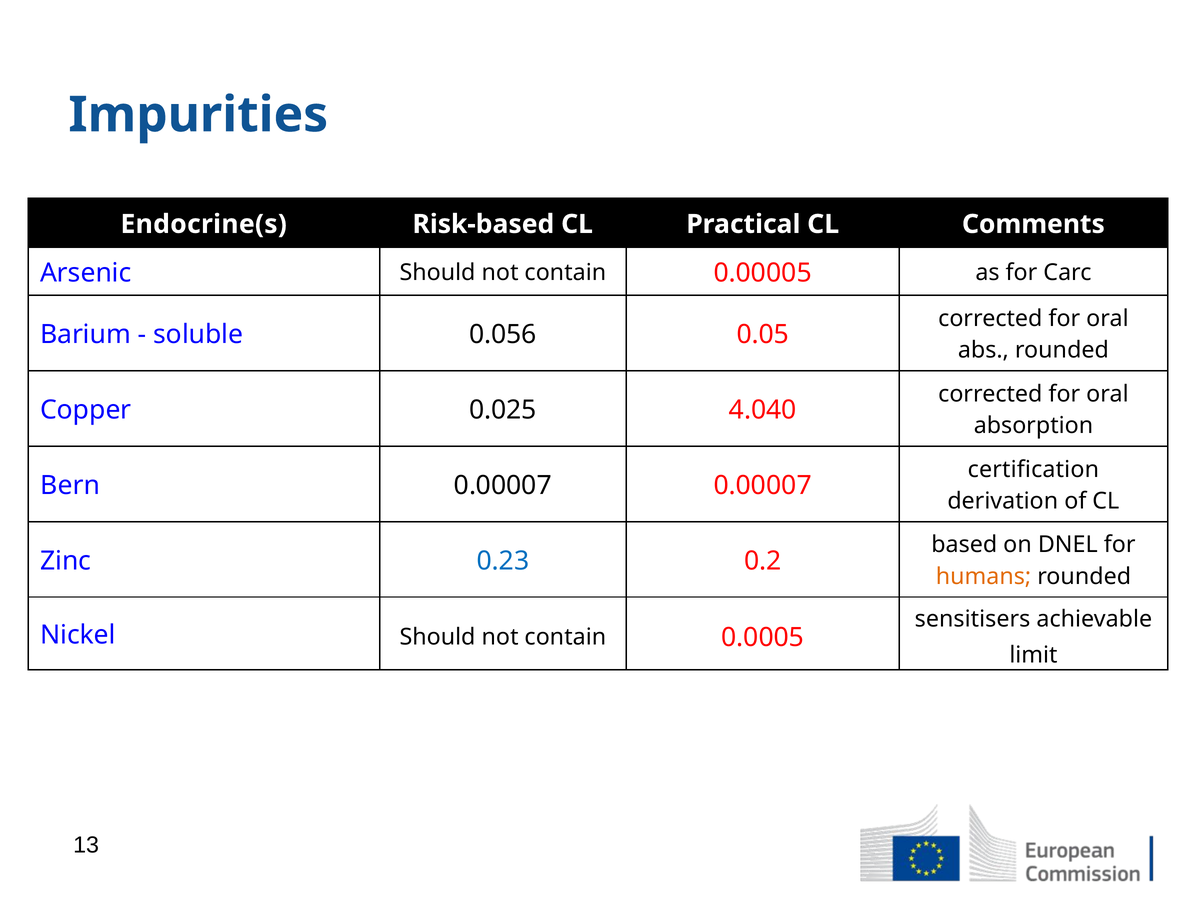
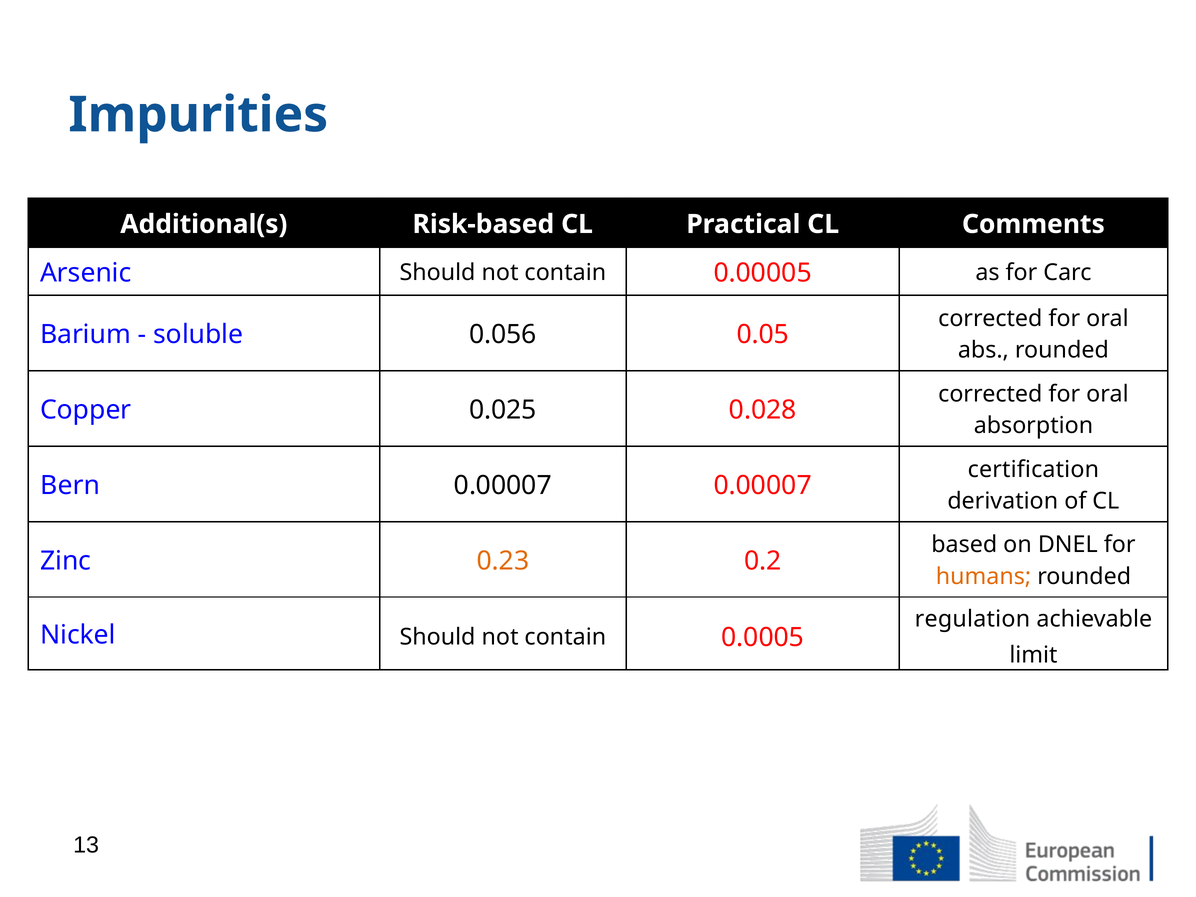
Endocrine(s: Endocrine(s -> Additional(s
4.040: 4.040 -> 0.028
0.23 colour: blue -> orange
sensitisers: sensitisers -> regulation
